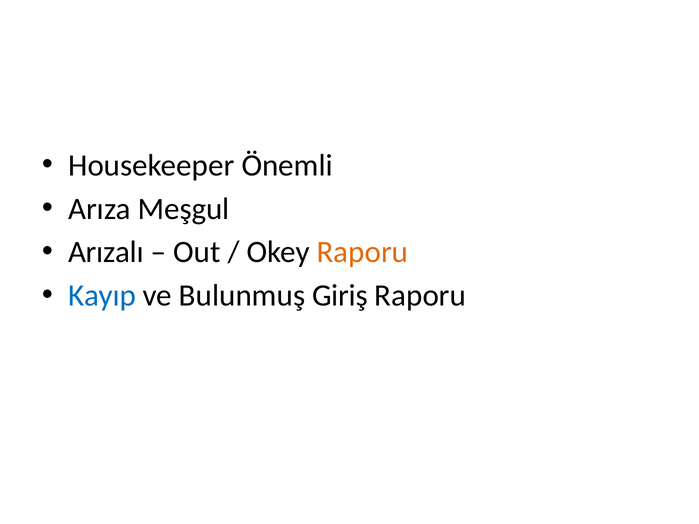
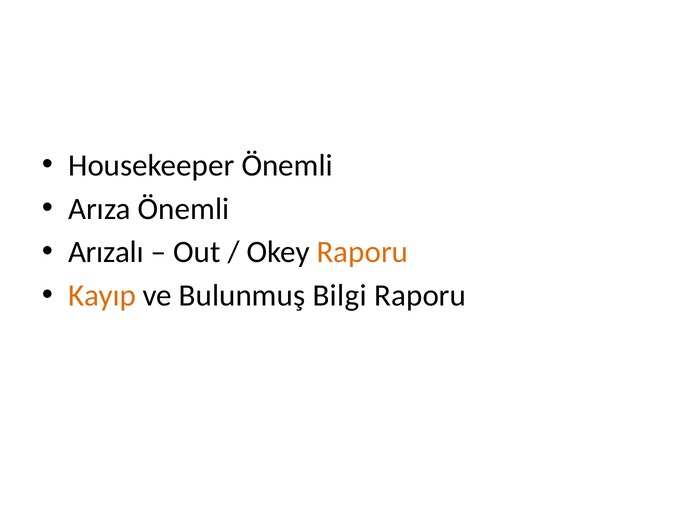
Arıza Meşgul: Meşgul -> Önemli
Kayıp colour: blue -> orange
Giriş: Giriş -> Bilgi
